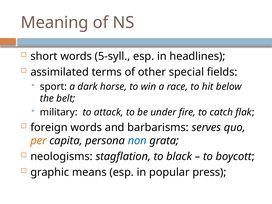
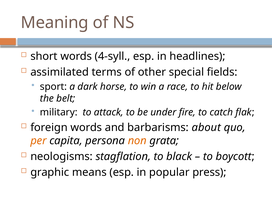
5-syll: 5-syll -> 4-syll
serves: serves -> about
non colour: blue -> orange
